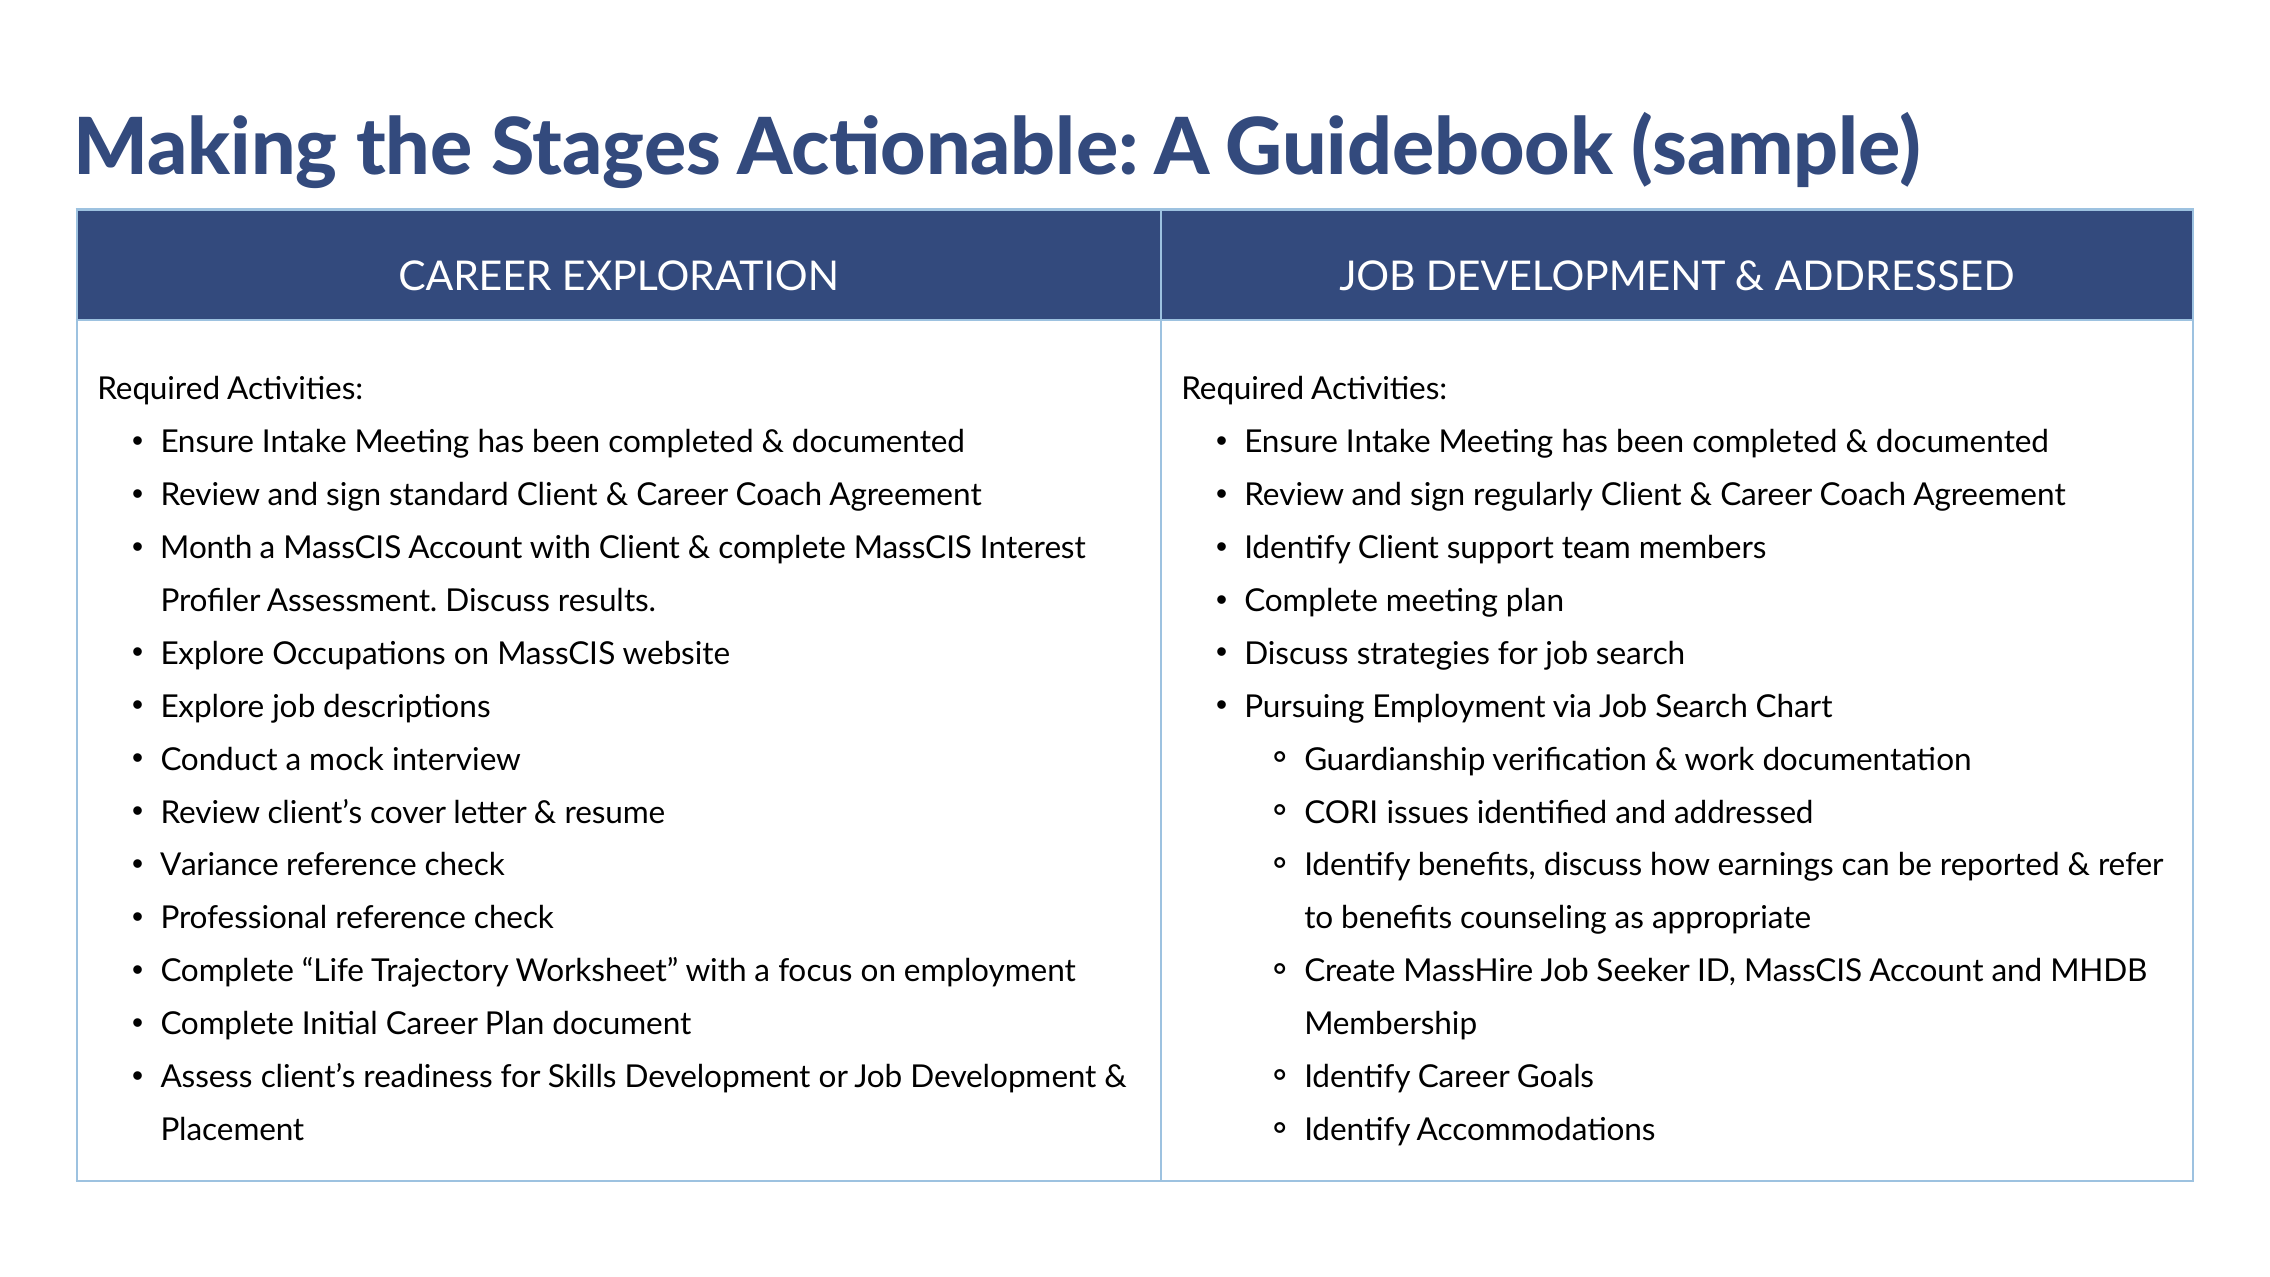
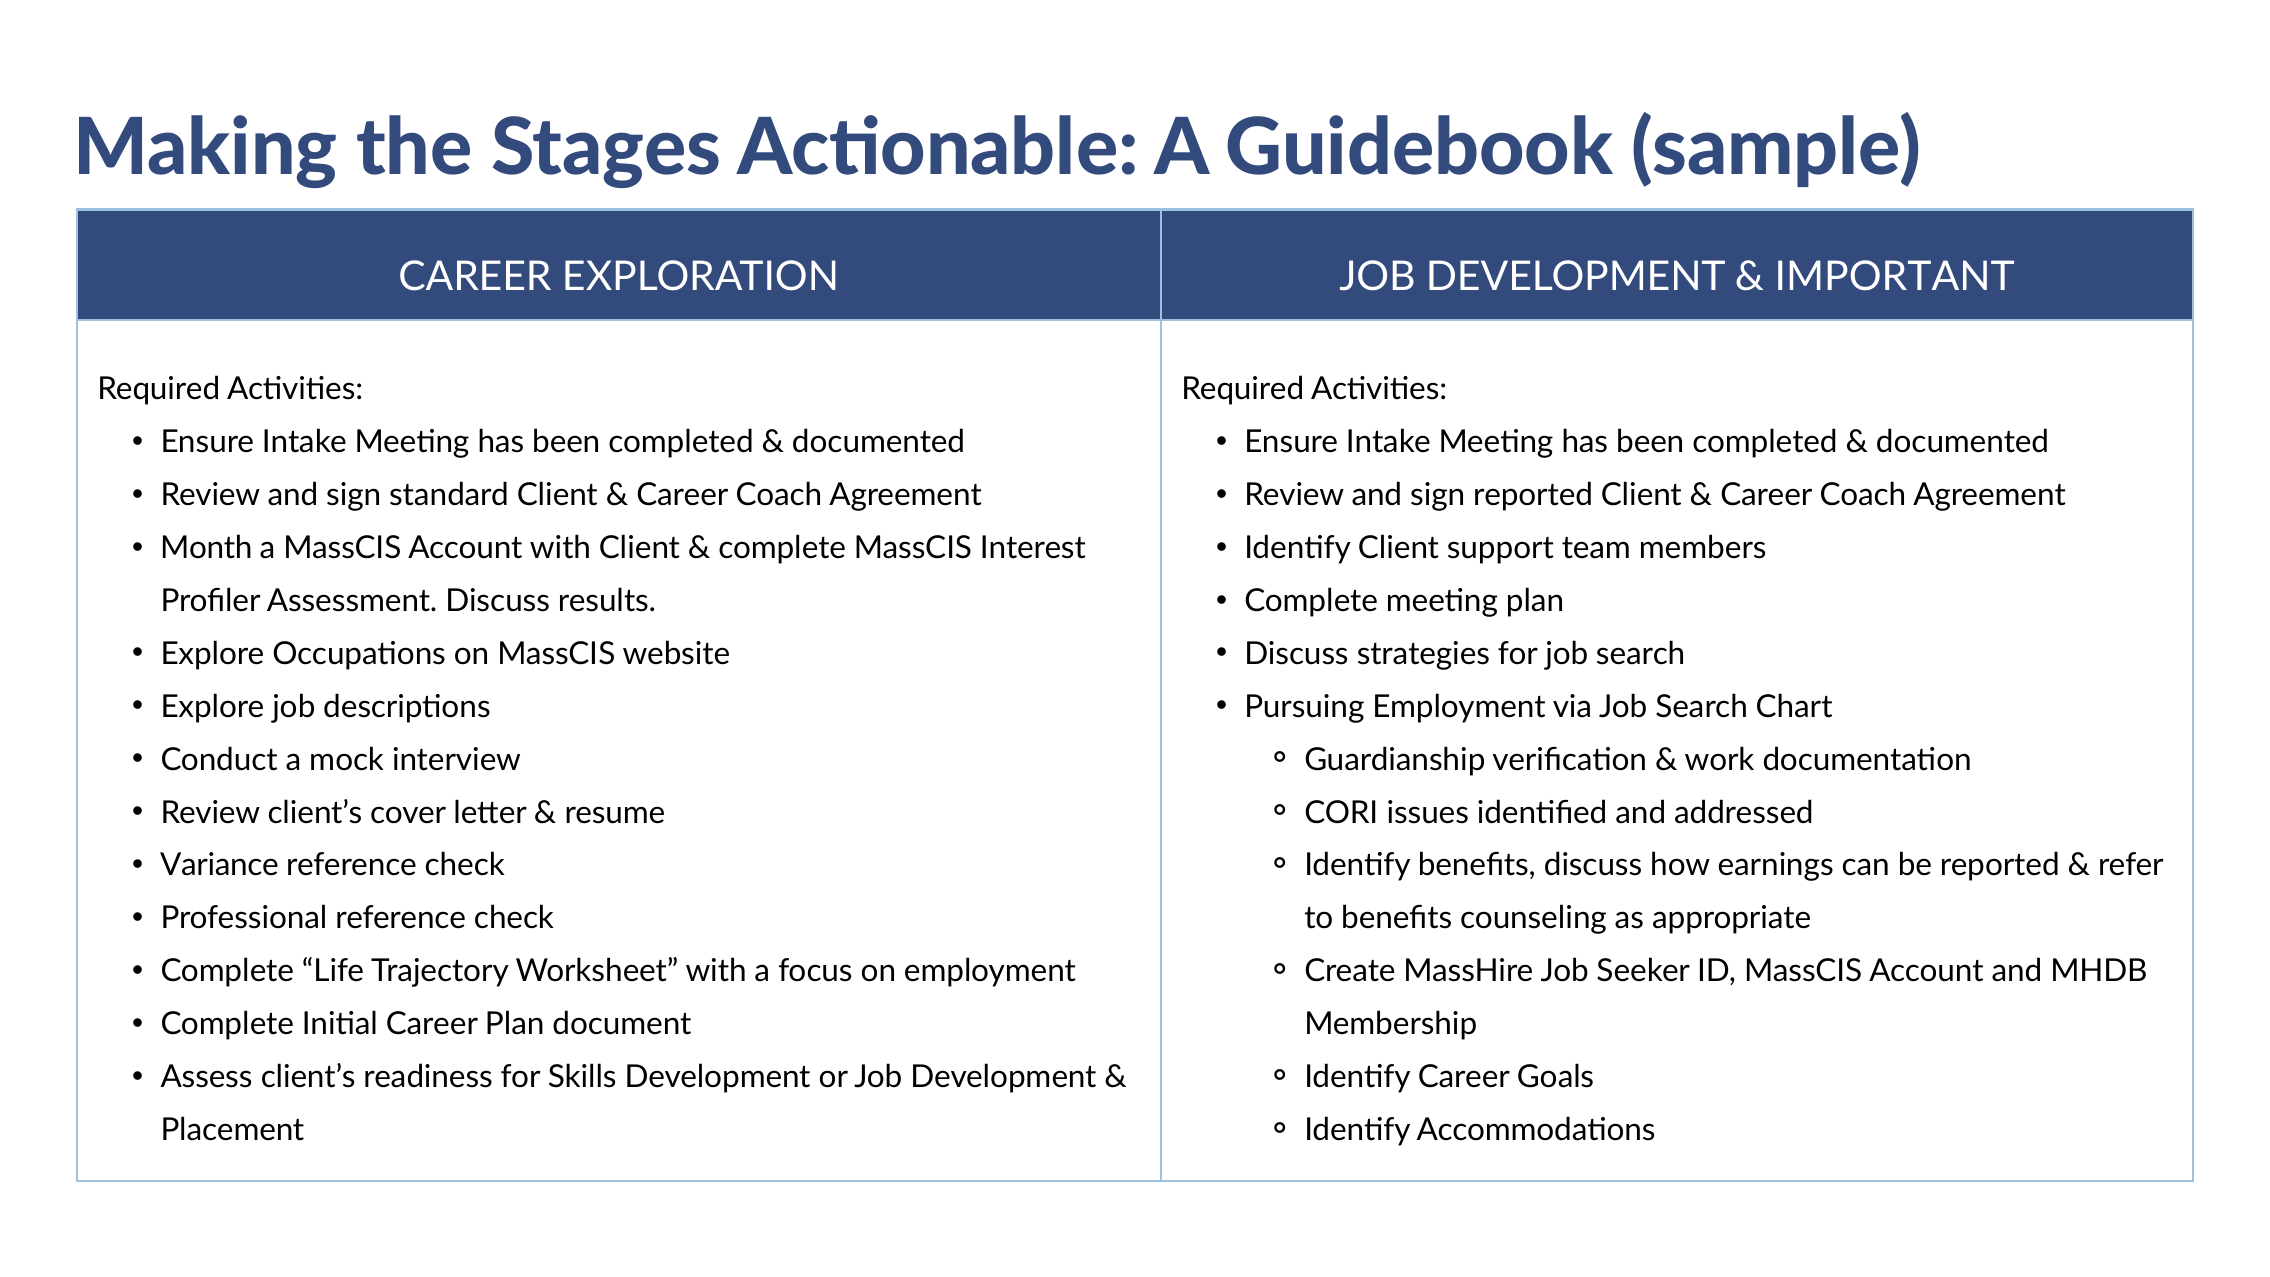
ADDRESSED at (1895, 277): ADDRESSED -> IMPORTANT
sign regularly: regularly -> reported
